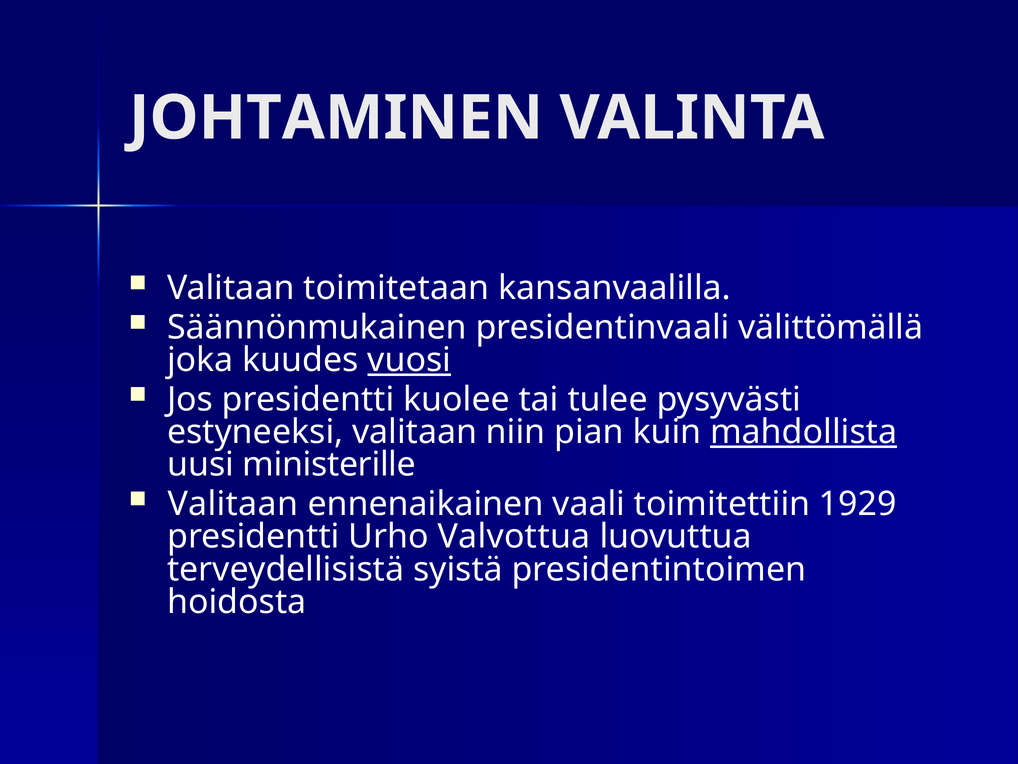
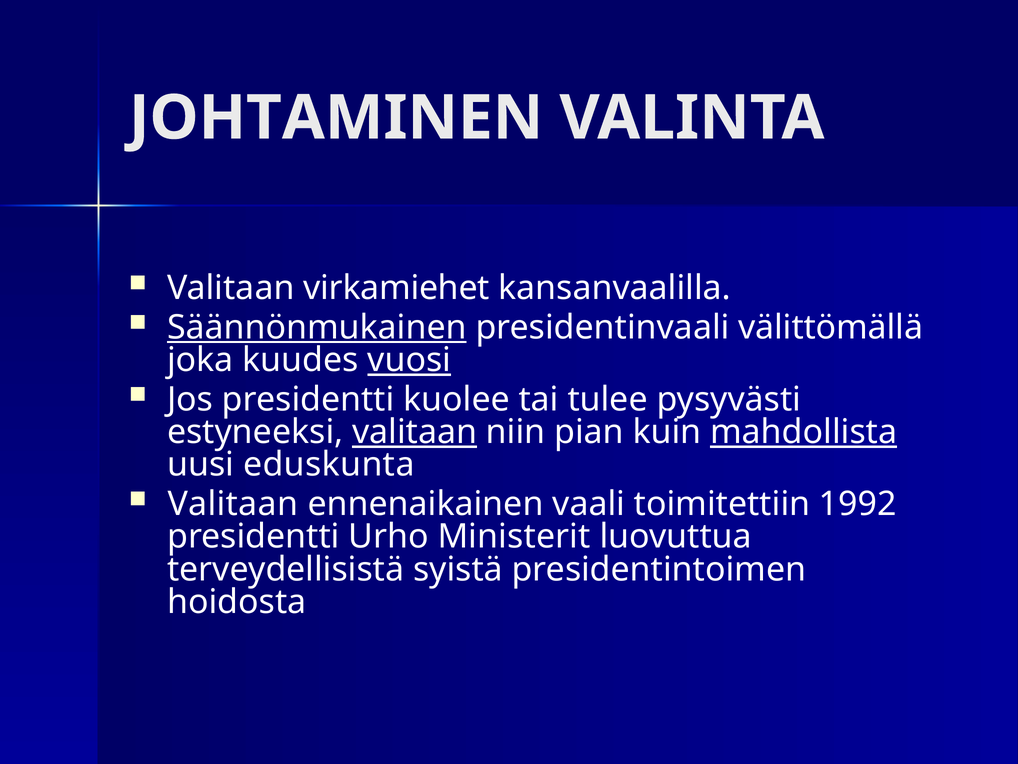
toimitetaan: toimitetaan -> virkamiehet
Säännönmukainen underline: none -> present
valitaan at (415, 432) underline: none -> present
ministerille: ministerille -> eduskunta
1929: 1929 -> 1992
Valvottua: Valvottua -> Ministerit
